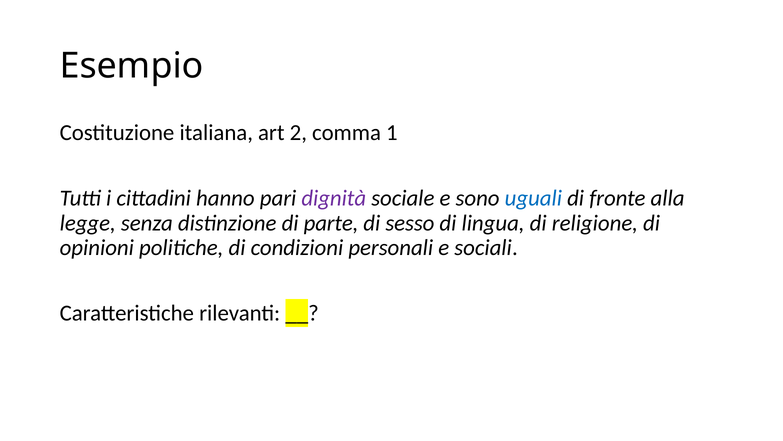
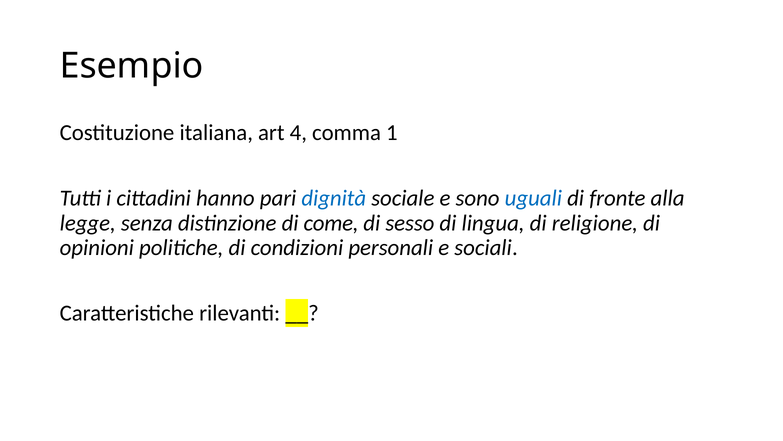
2: 2 -> 4
dignità colour: purple -> blue
parte: parte -> come
